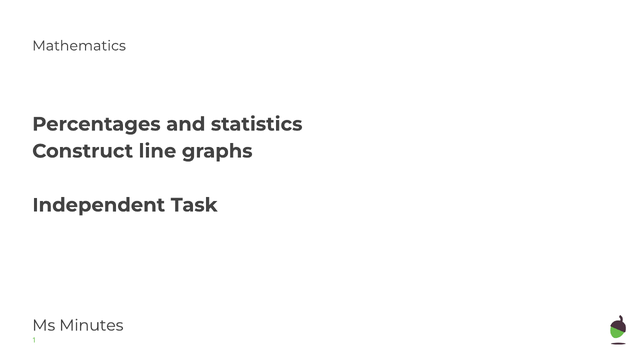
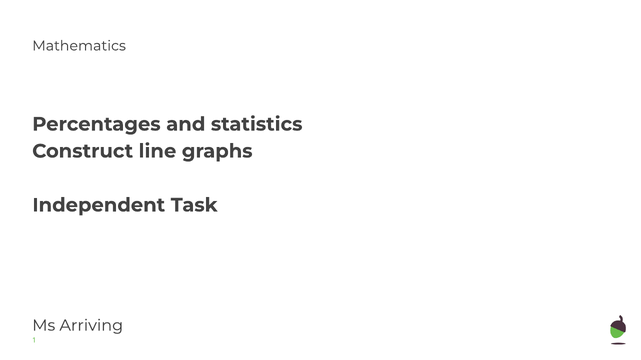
Minutes: Minutes -> Arriving
